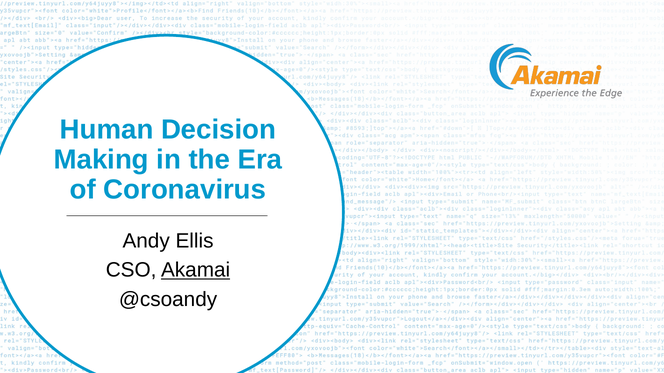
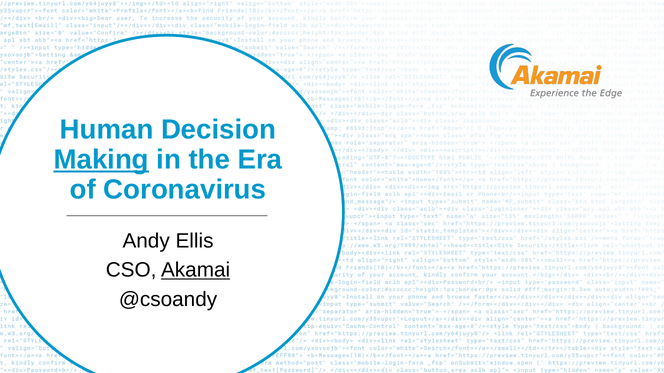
Making underline: none -> present
